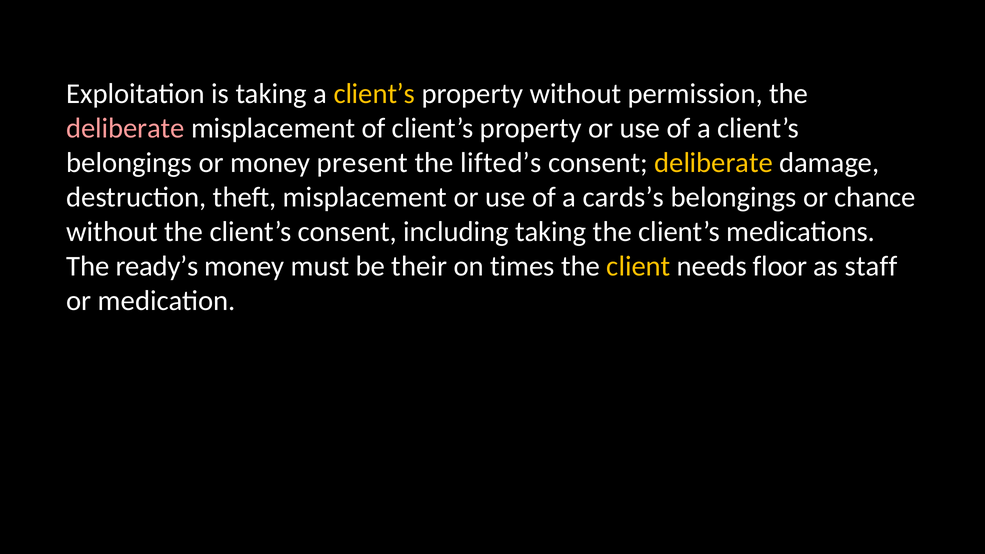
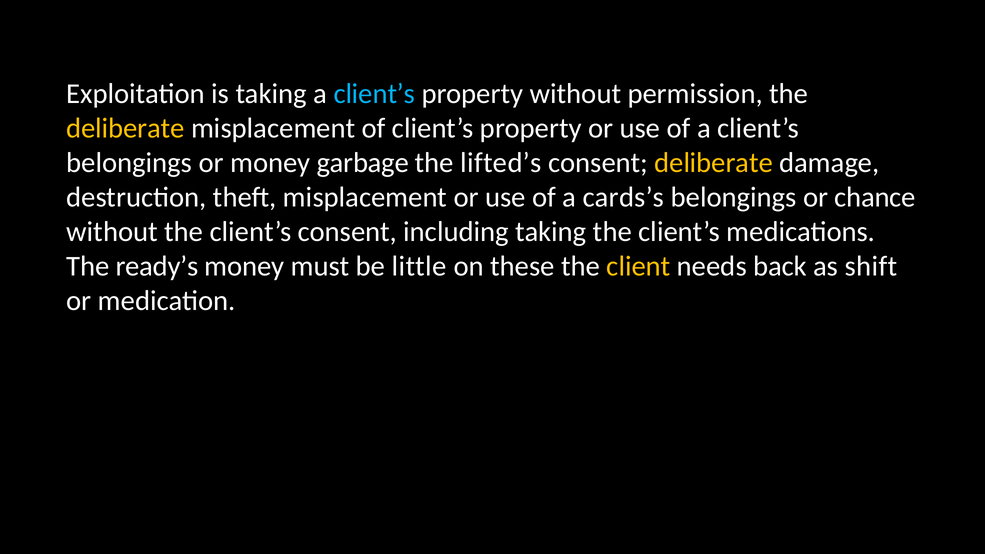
client’s at (374, 94) colour: yellow -> light blue
deliberate at (126, 128) colour: pink -> yellow
present: present -> garbage
their: their -> little
times: times -> these
floor: floor -> back
staff: staff -> shift
